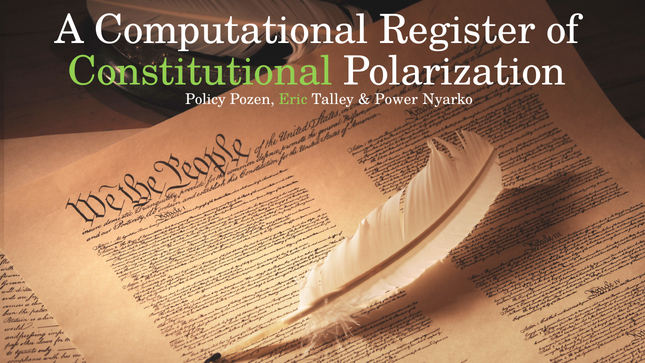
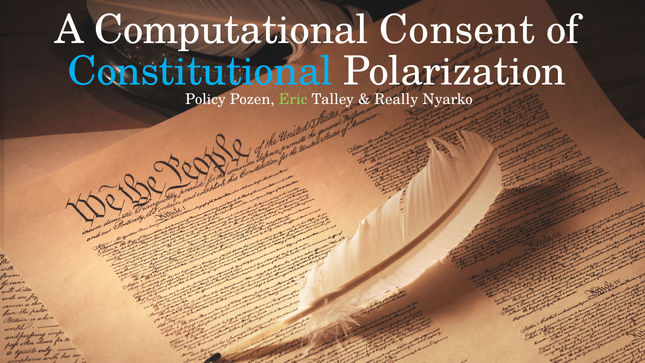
Register: Register -> Consent
Constitutional colour: light green -> light blue
Power: Power -> Really
